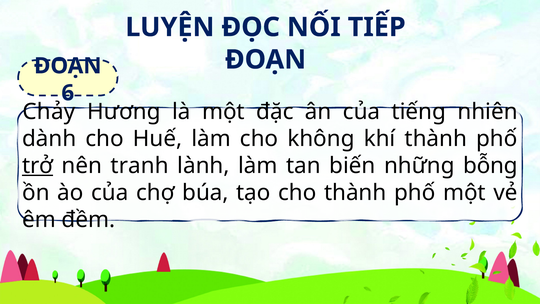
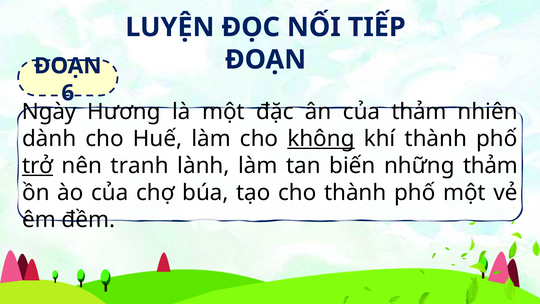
Chảy: Chảy -> Ngày
của tiếng: tiếng -> thảm
không underline: none -> present
những bỗng: bỗng -> thảm
